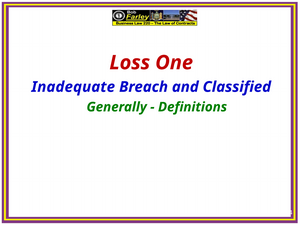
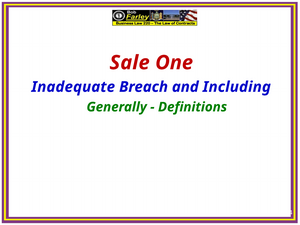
Loss: Loss -> Sale
Classified: Classified -> Including
